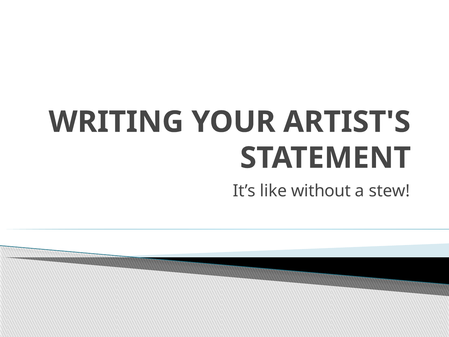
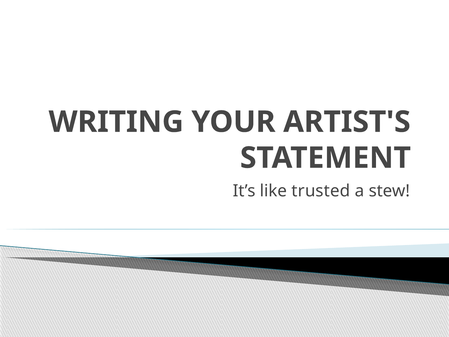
without: without -> trusted
